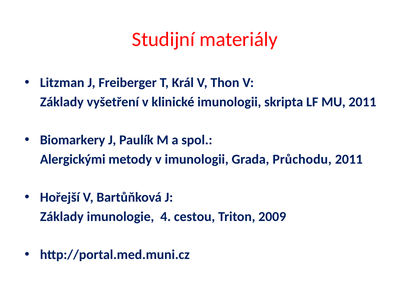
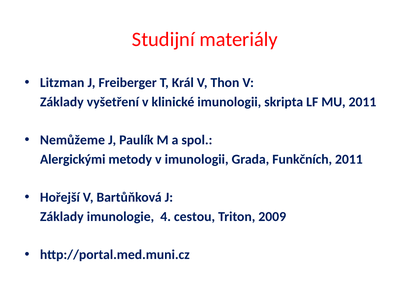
Biomarkery: Biomarkery -> Nemůžeme
Průchodu: Průchodu -> Funkčních
